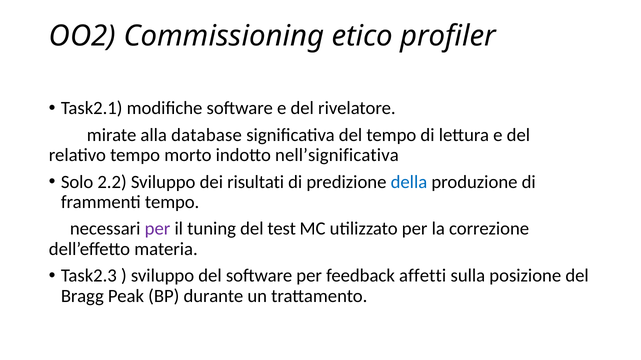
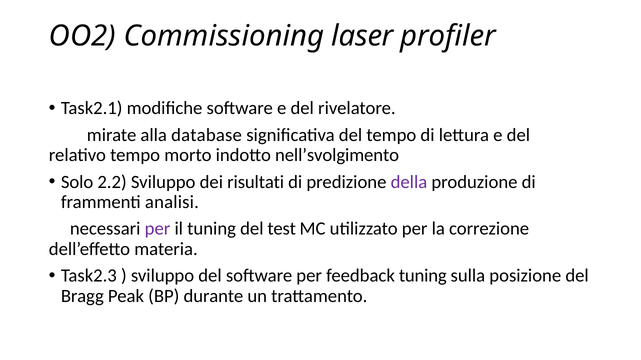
etico: etico -> laser
nell’significativa: nell’significativa -> nell’svolgimento
della colour: blue -> purple
frammenti tempo: tempo -> analisi
feedback affetti: affetti -> tuning
